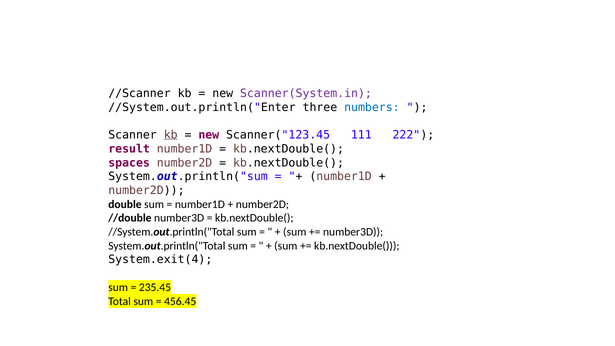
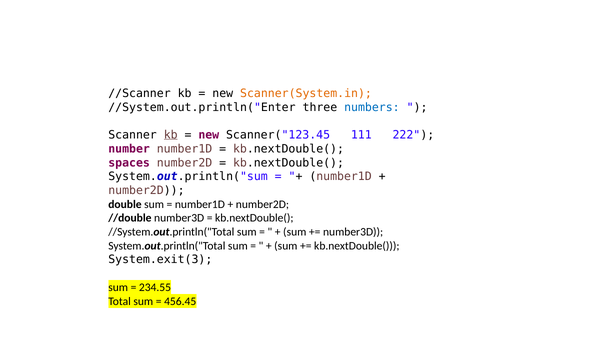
Scanner(System.in colour: purple -> orange
result: result -> number
System.exit(4: System.exit(4 -> System.exit(3
235.45: 235.45 -> 234.55
